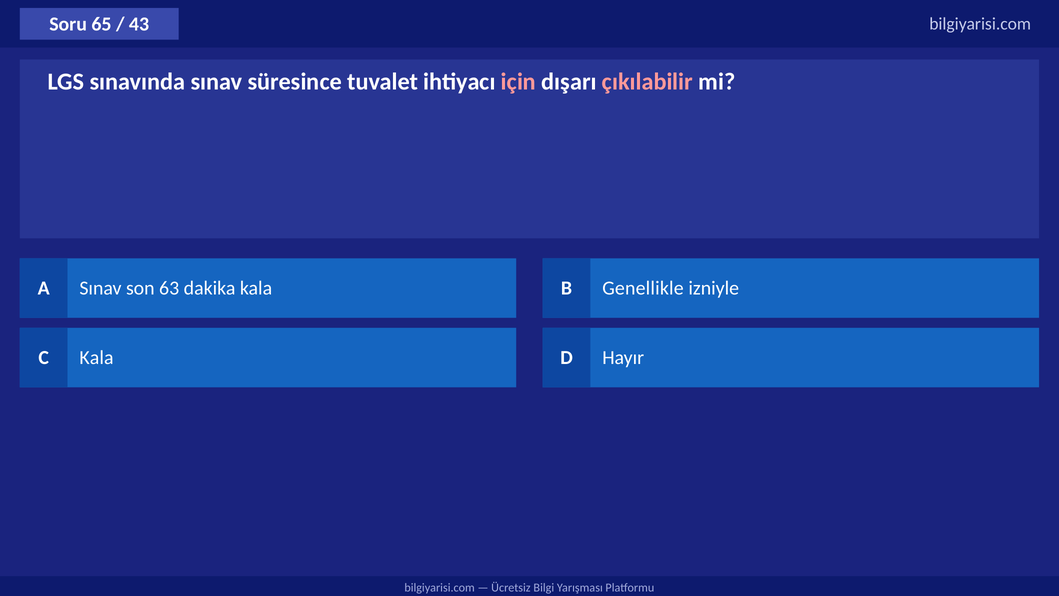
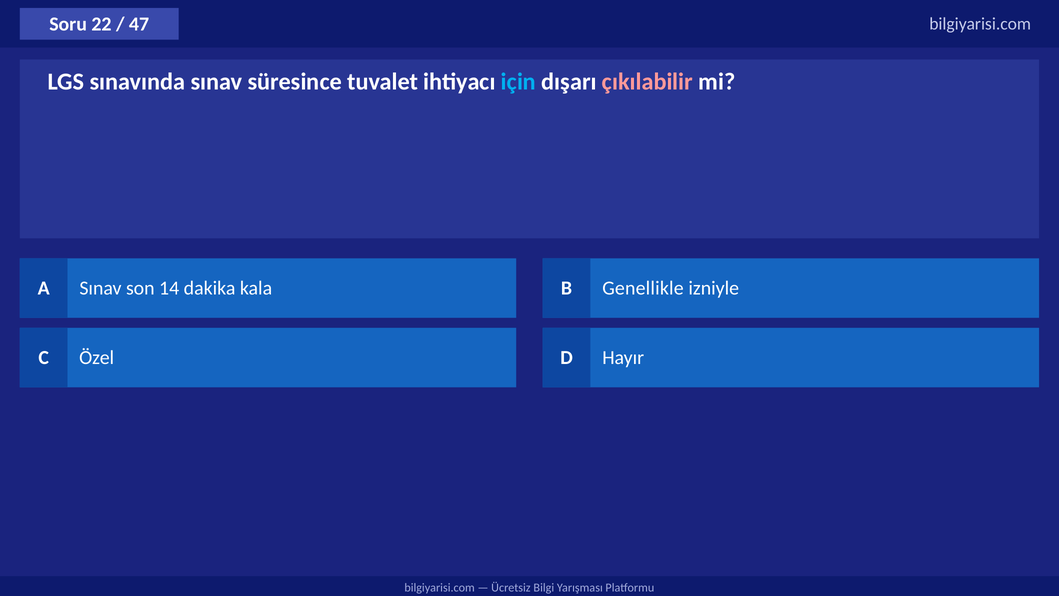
65: 65 -> 22
43: 43 -> 47
için colour: pink -> light blue
63: 63 -> 14
C Kala: Kala -> Özel
